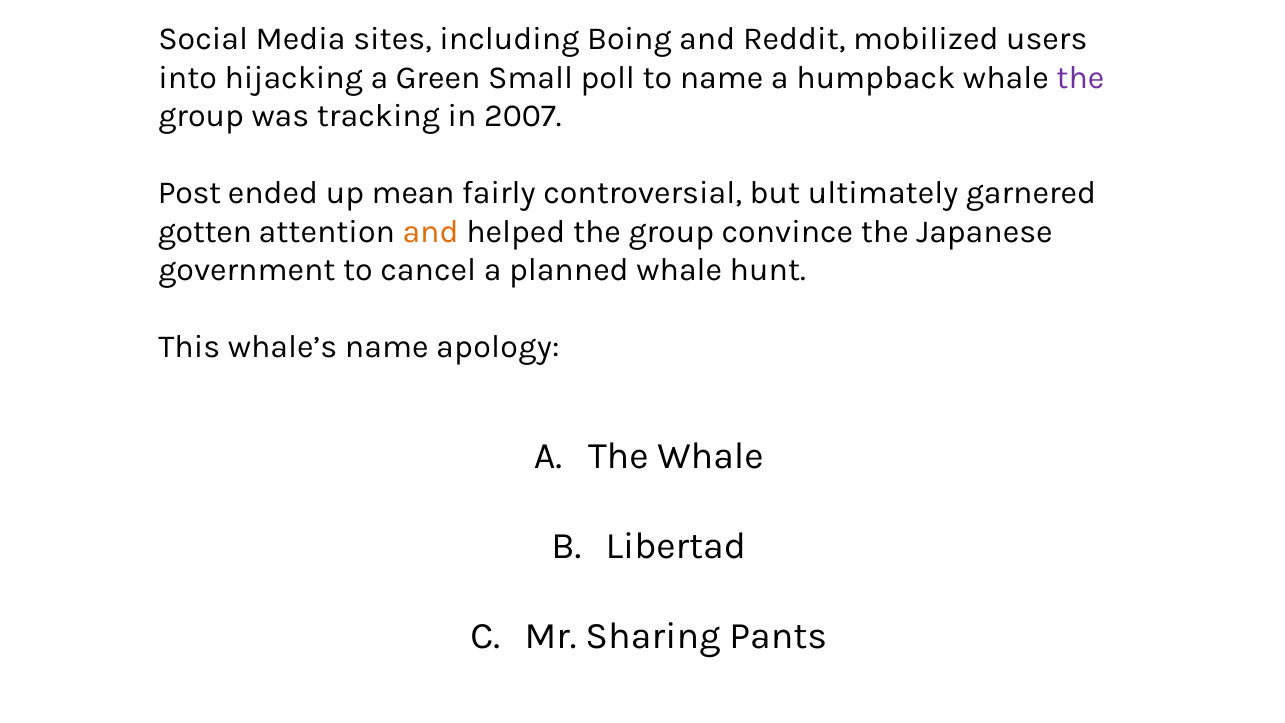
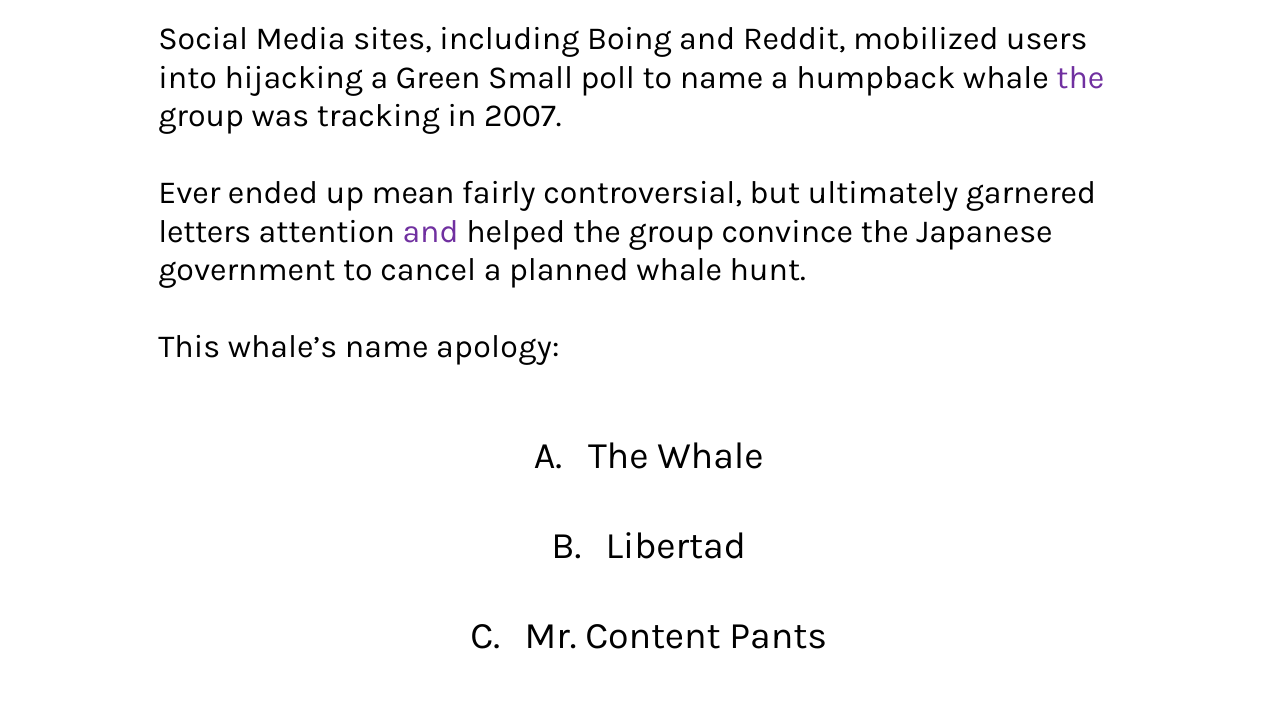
Post: Post -> Ever
gotten: gotten -> letters
and at (431, 232) colour: orange -> purple
Sharing: Sharing -> Content
